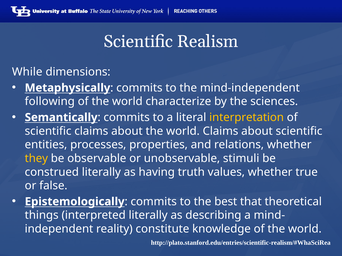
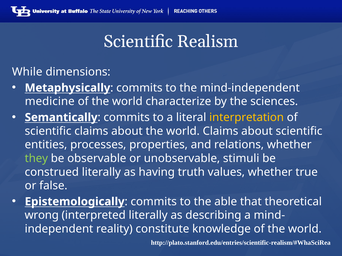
following: following -> medicine
they colour: yellow -> light green
best: best -> able
things: things -> wrong
